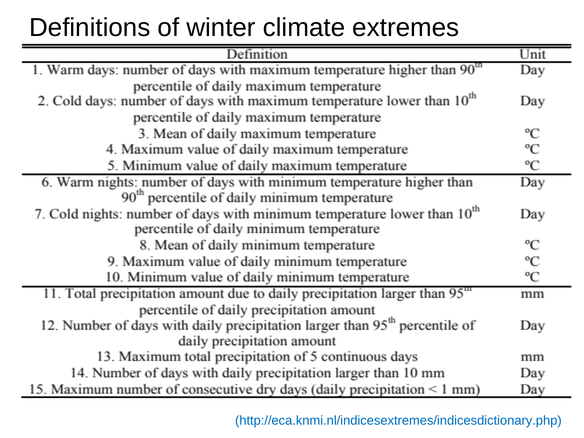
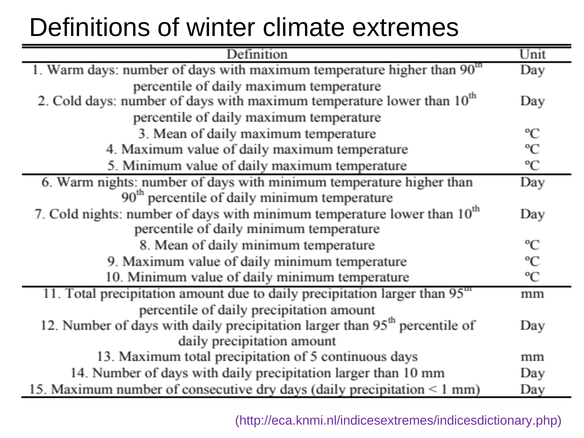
http://eca.knmi.nl/indicesextremes/indicesdictionary.php colour: blue -> purple
